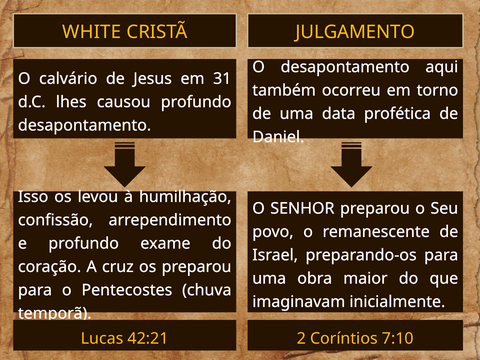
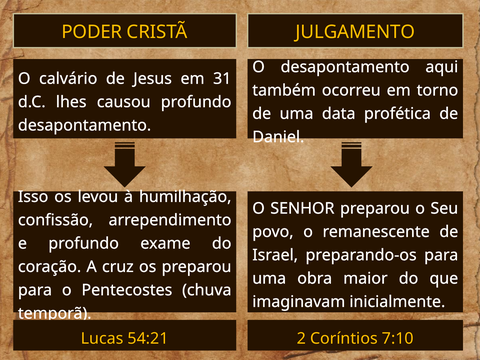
WHITE: WHITE -> PODER
42:21: 42:21 -> 54:21
